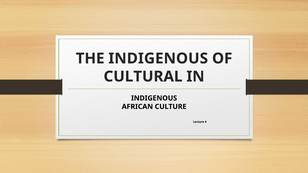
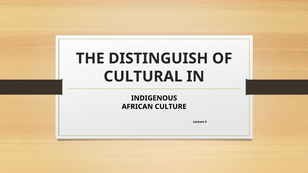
THE INDIGENOUS: INDIGENOUS -> DISTINGUISH
